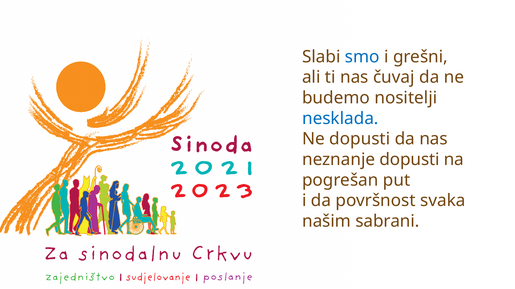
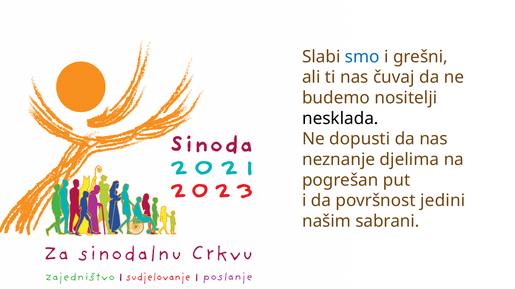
nesklada colour: blue -> black
neznanje dopusti: dopusti -> djelima
svaka: svaka -> jedini
